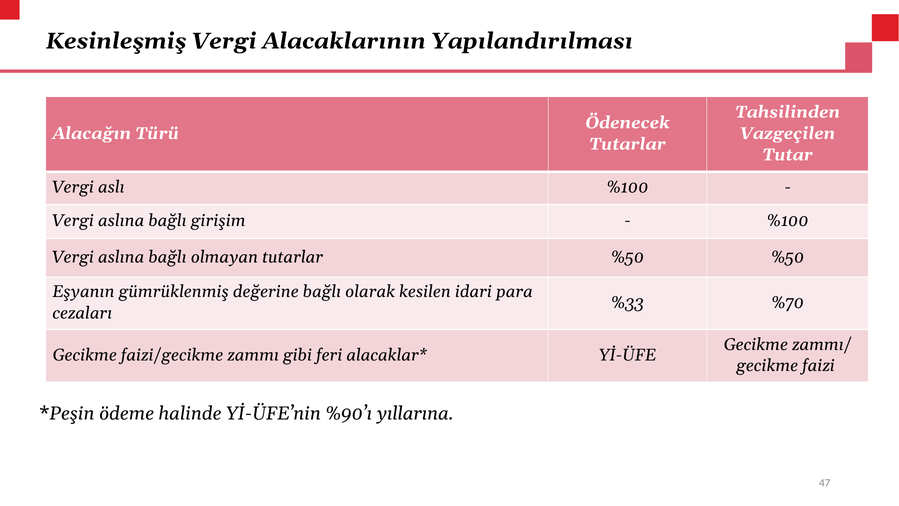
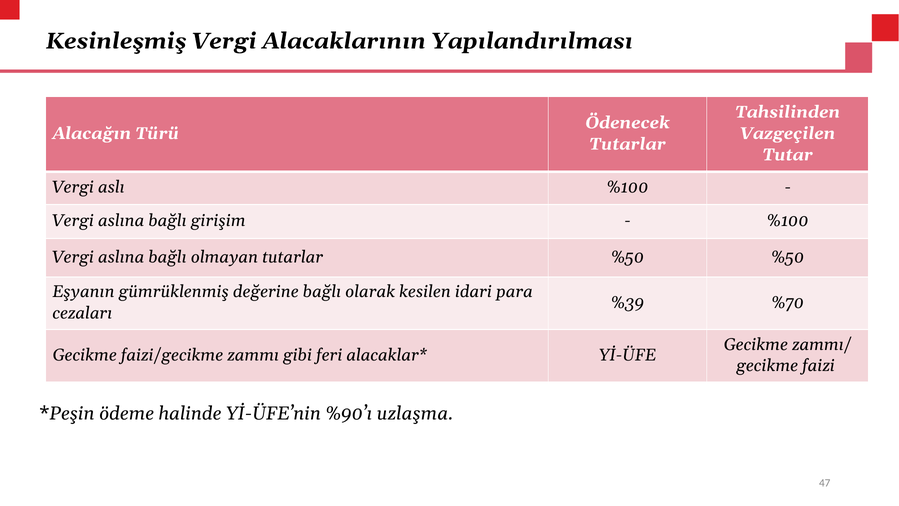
%33: %33 -> %39
yıllarına: yıllarına -> uzlaşma
